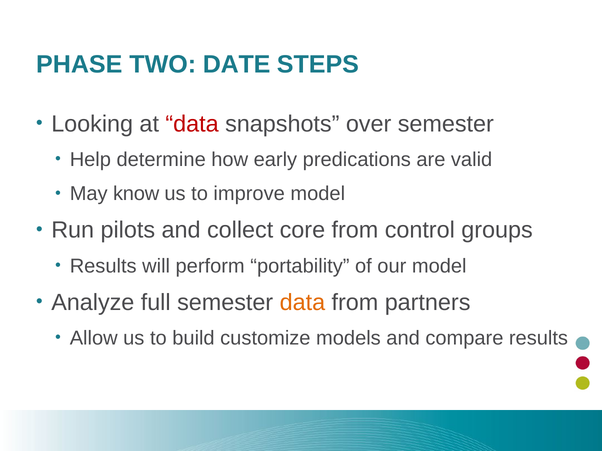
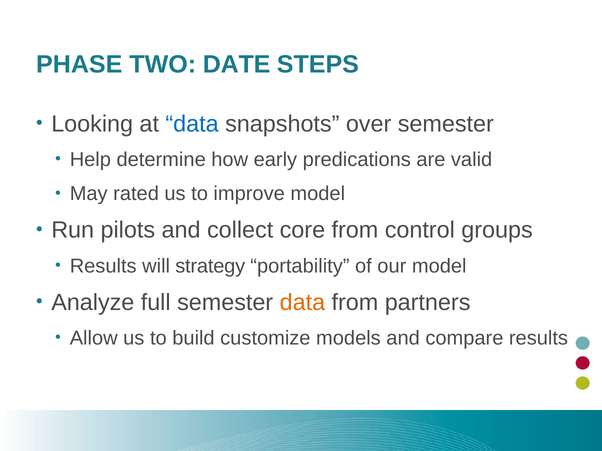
data at (192, 124) colour: red -> blue
know: know -> rated
perform: perform -> strategy
